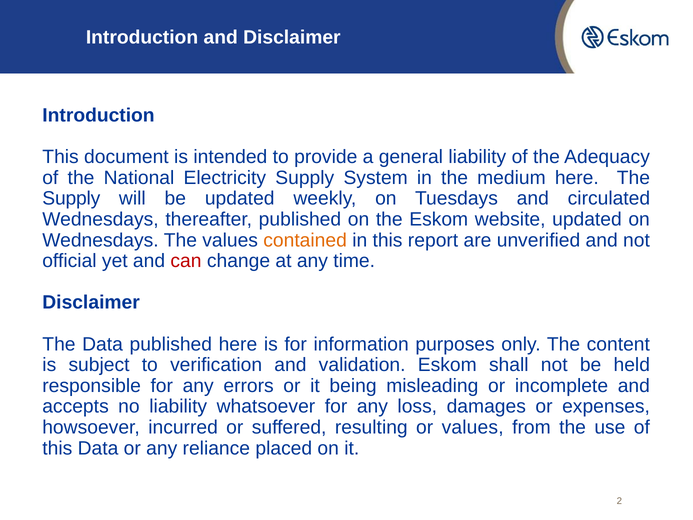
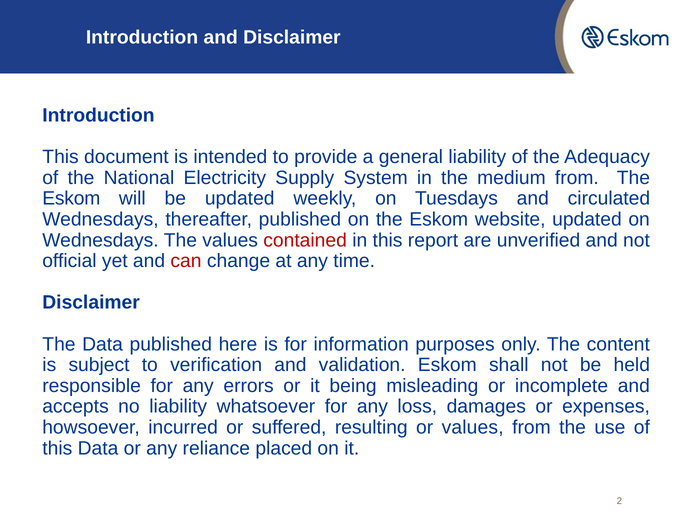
medium here: here -> from
Supply at (71, 199): Supply -> Eskom
contained colour: orange -> red
